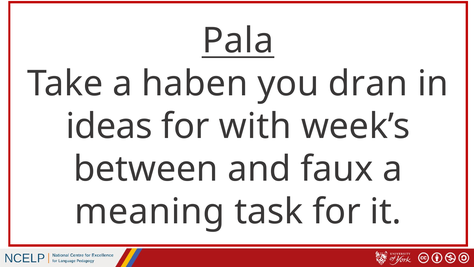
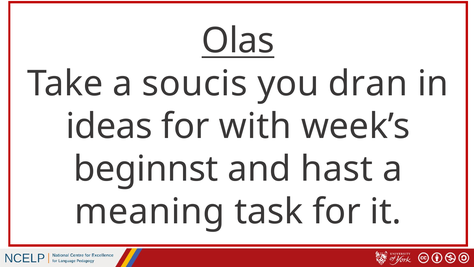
Pala: Pala -> Olas
haben: haben -> soucis
between: between -> beginnst
faux: faux -> hast
